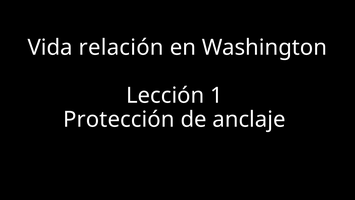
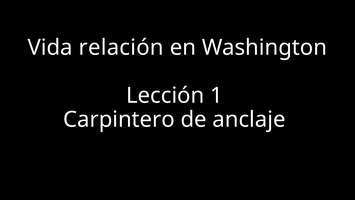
Protección: Protección -> Carpintero
